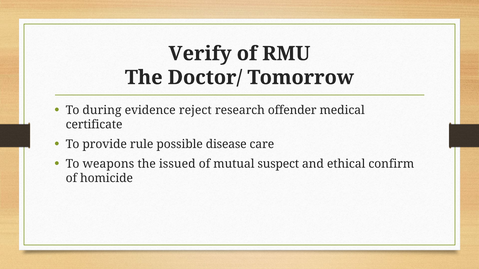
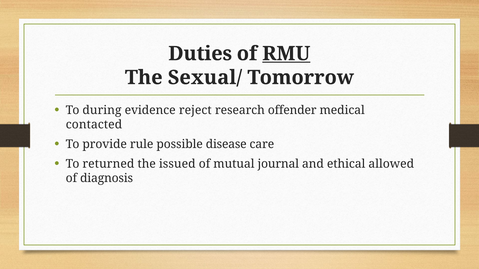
Verify: Verify -> Duties
RMU underline: none -> present
Doctor/: Doctor/ -> Sexual/
certificate: certificate -> contacted
weapons: weapons -> returned
suspect: suspect -> journal
confirm: confirm -> allowed
homicide: homicide -> diagnosis
